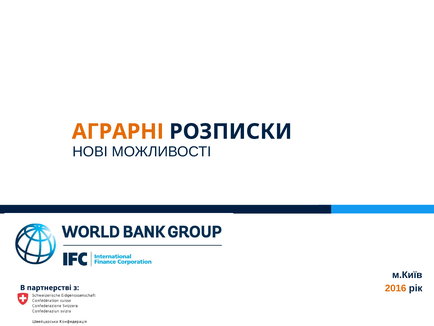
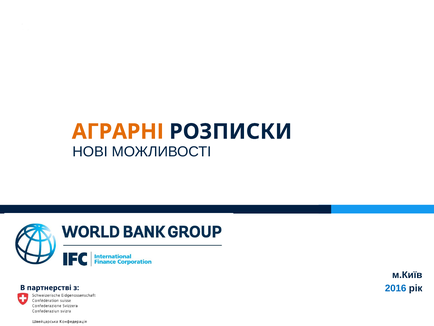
2016 colour: orange -> blue
